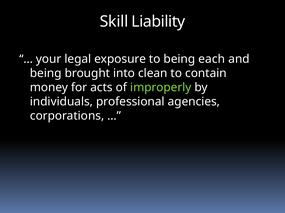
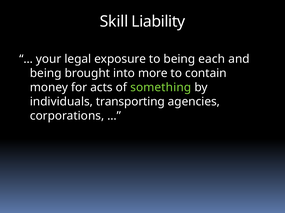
clean: clean -> more
improperly: improperly -> something
professional: professional -> transporting
